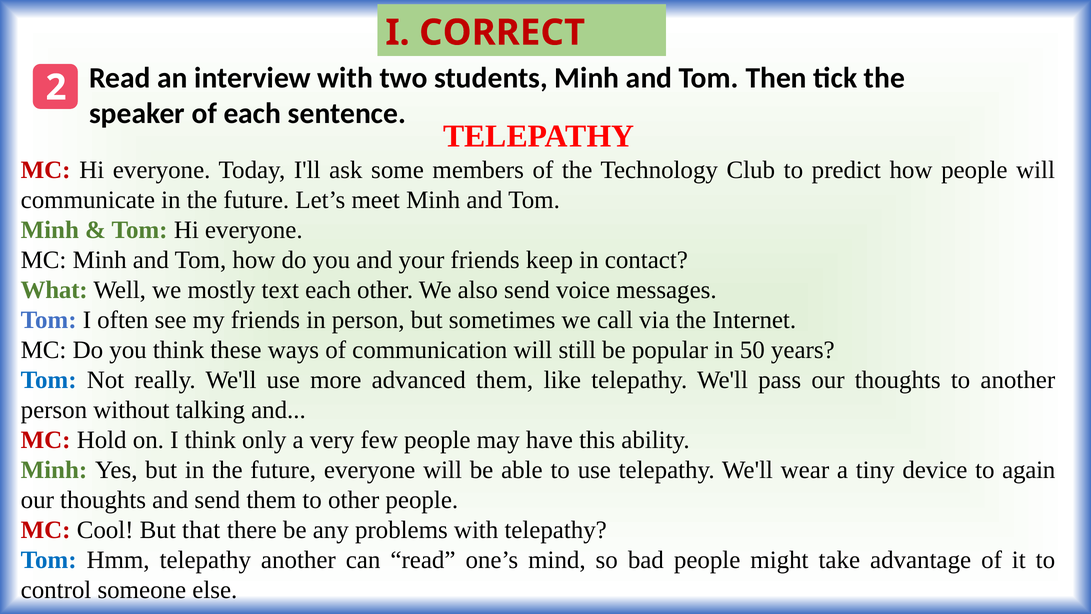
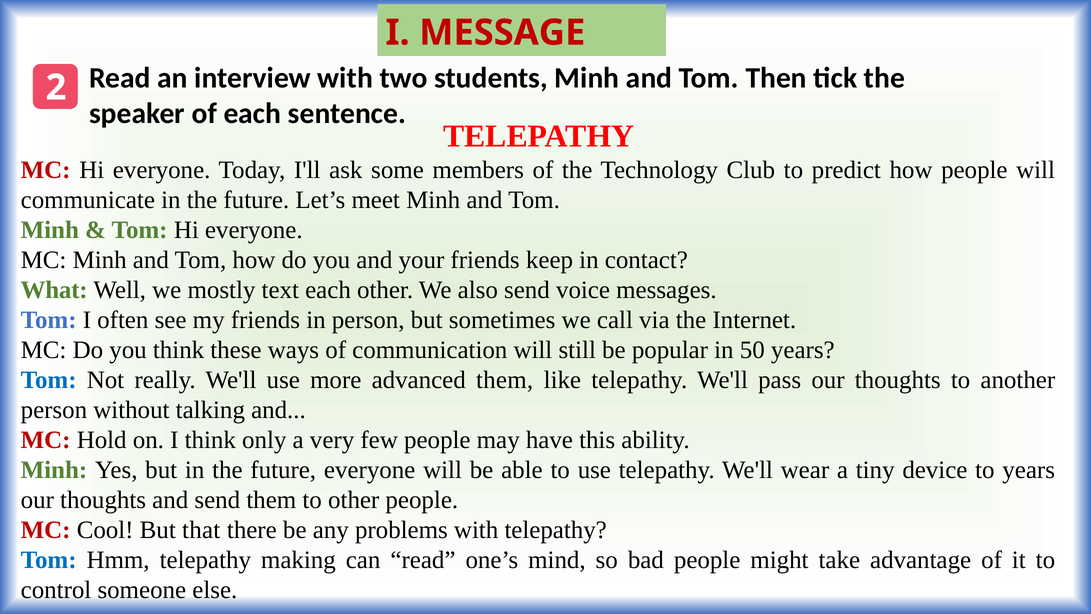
CORRECT: CORRECT -> MESSAGE
to again: again -> years
telepathy another: another -> making
